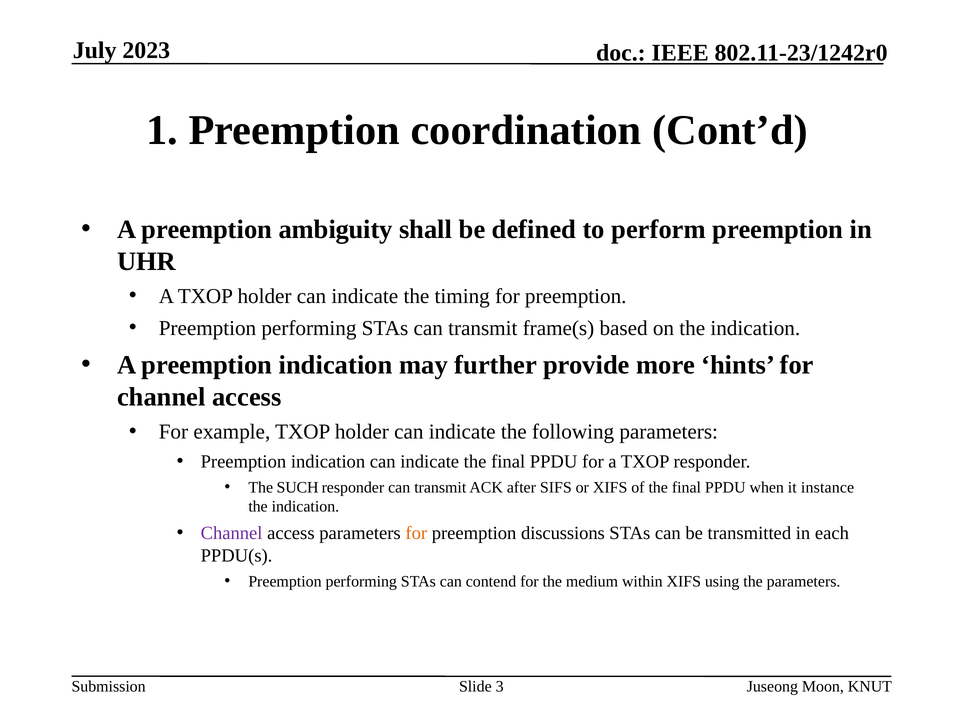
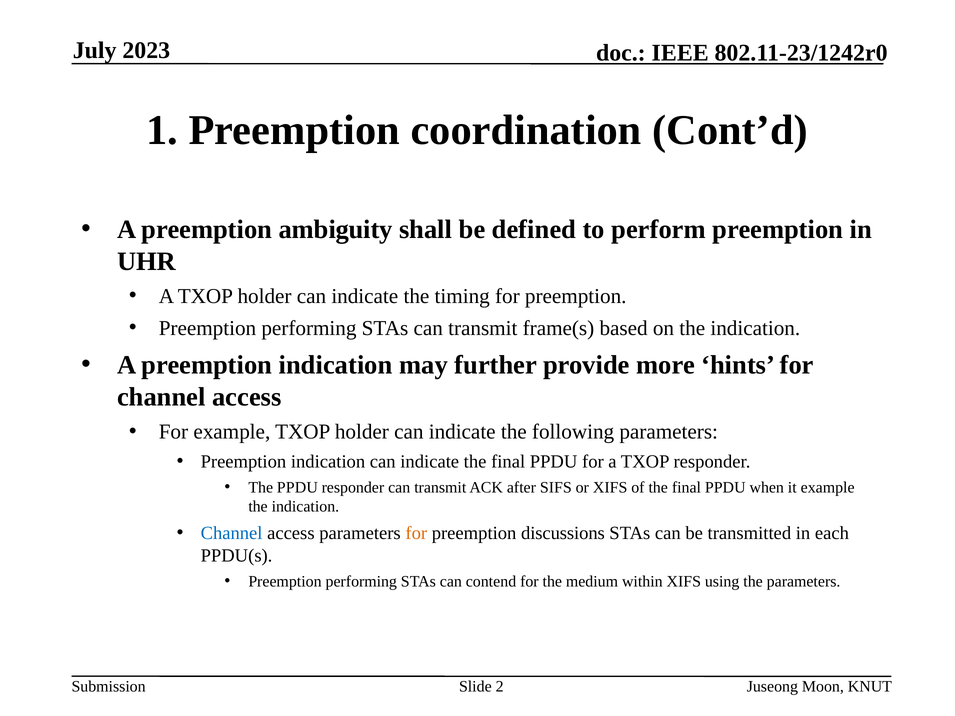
The SUCH: SUCH -> PPDU
it instance: instance -> example
Channel at (232, 533) colour: purple -> blue
3: 3 -> 2
